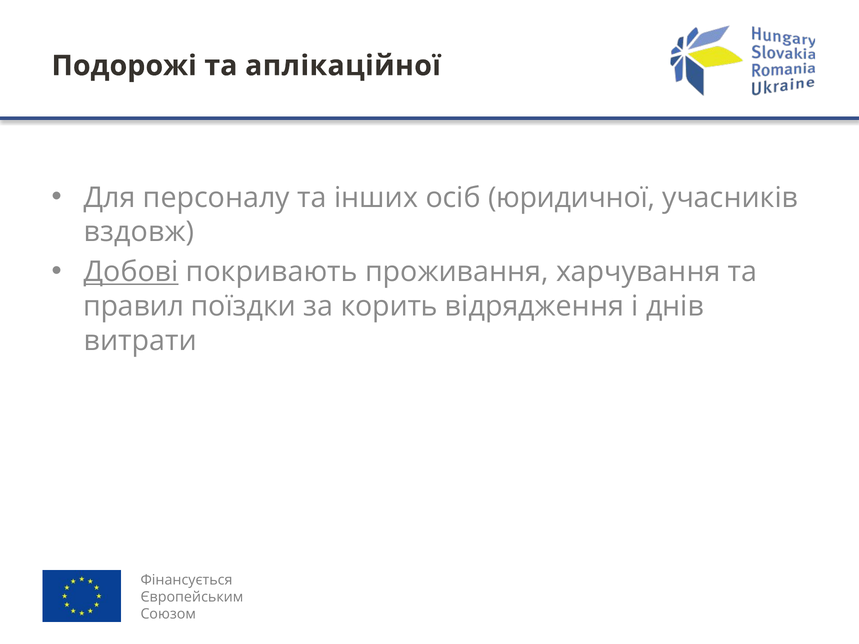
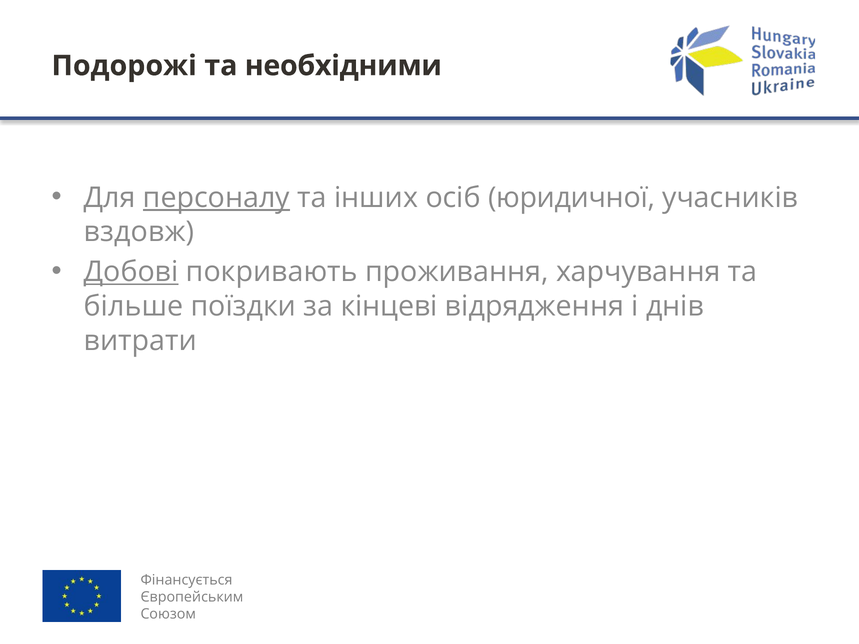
аплікаційної: аплікаційної -> необхідними
персоналу underline: none -> present
правил: правил -> більше
корить: корить -> кінцеві
